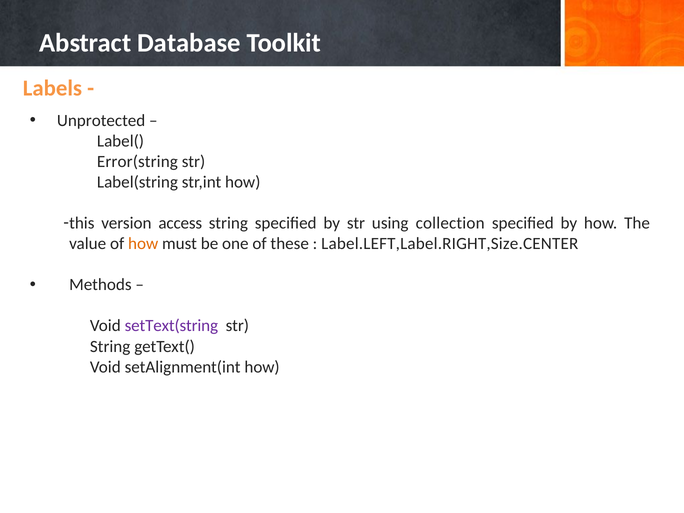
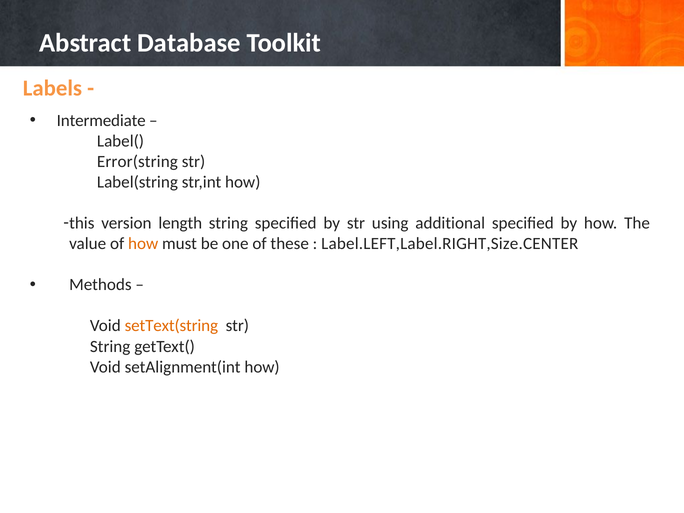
Unprotected: Unprotected -> Intermediate
access: access -> length
collection: collection -> additional
setText(string colour: purple -> orange
